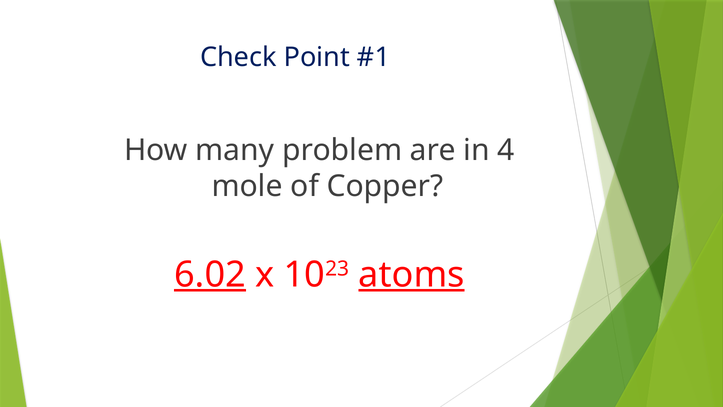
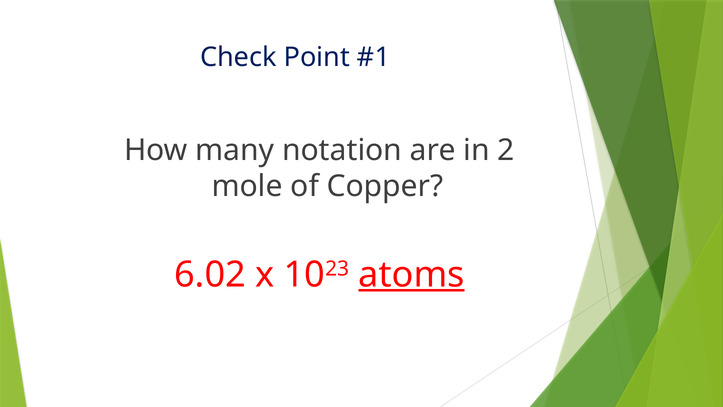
problem: problem -> notation
4: 4 -> 2
6.02 underline: present -> none
